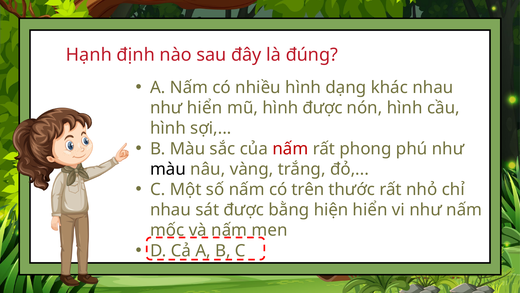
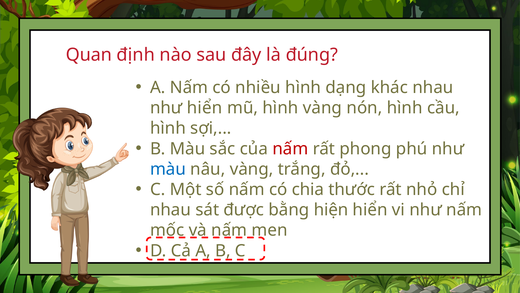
Hạnh: Hạnh -> Quan
hình được: được -> vàng
màu at (168, 169) colour: black -> blue
trên: trên -> chia
